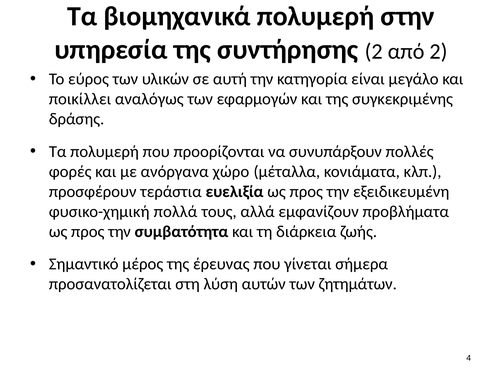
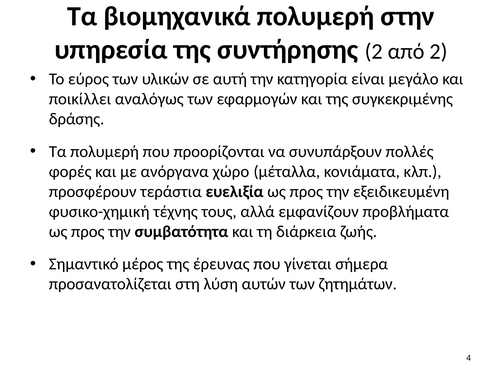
πολλά: πολλά -> τέχνης
